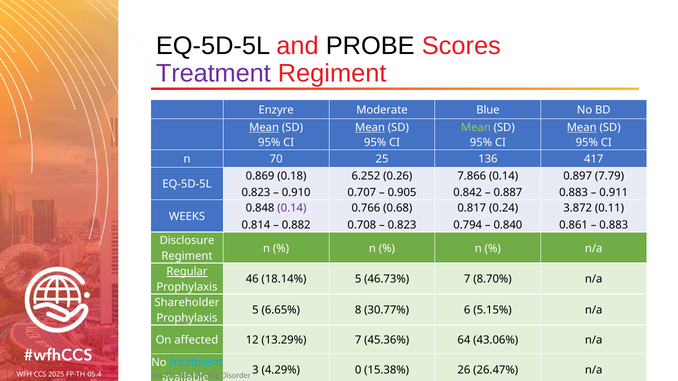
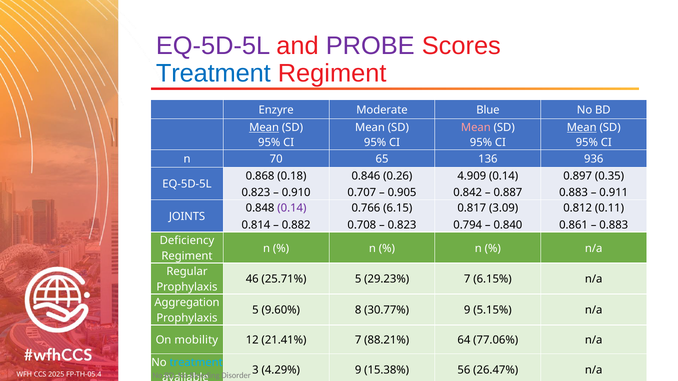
EQ-5D-5L at (213, 46) colour: black -> purple
PROBE colour: black -> purple
Treatment at (213, 74) colour: purple -> blue
Mean at (370, 127) underline: present -> none
Mean at (476, 127) colour: light green -> pink
25: 25 -> 65
417: 417 -> 936
0.869: 0.869 -> 0.868
6.252: 6.252 -> 0.846
7.866: 7.866 -> 4.909
7.79: 7.79 -> 0.35
0.68: 0.68 -> 6.15
0.24: 0.24 -> 3.09
3.872: 3.872 -> 0.812
WEEKS: WEEKS -> JOINTS
Disclosure: Disclosure -> Deficiency
Regular underline: present -> none
18.14%: 18.14% -> 25.71%
46.73%: 46.73% -> 29.23%
8.70%: 8.70% -> 6.15%
Shareholder: Shareholder -> Aggregation
6.65%: 6.65% -> 9.60%
30.77% 6: 6 -> 9
affected: affected -> mobility
13.29%: 13.29% -> 21.41%
45.36%: 45.36% -> 88.21%
43.06%: 43.06% -> 77.06%
4.29% 0: 0 -> 9
26: 26 -> 56
